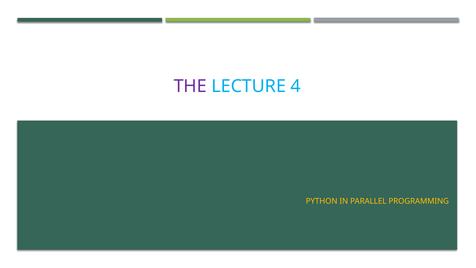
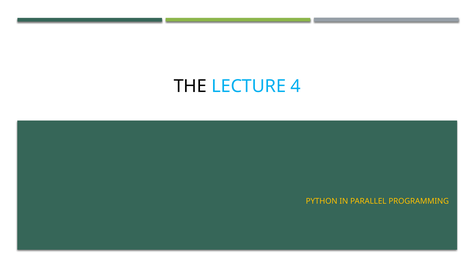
THE colour: purple -> black
